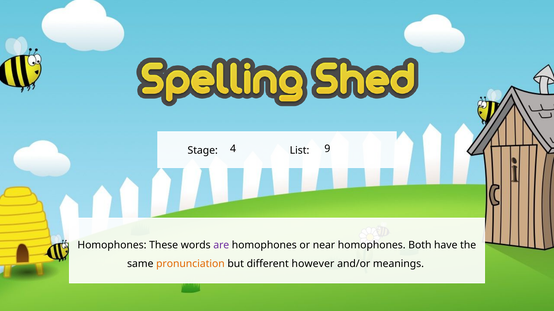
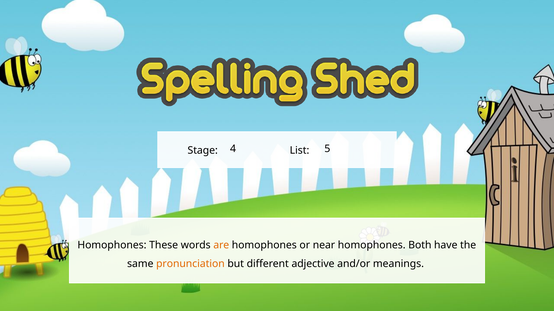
9: 9 -> 5
are colour: purple -> orange
however: however -> adjective
